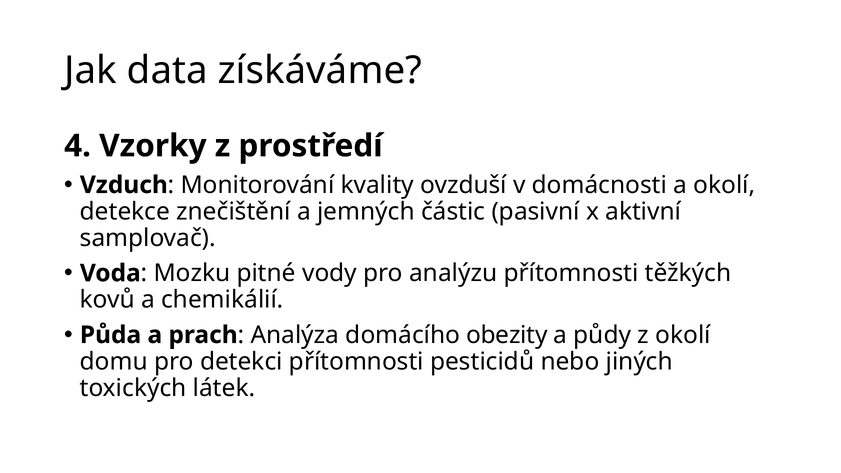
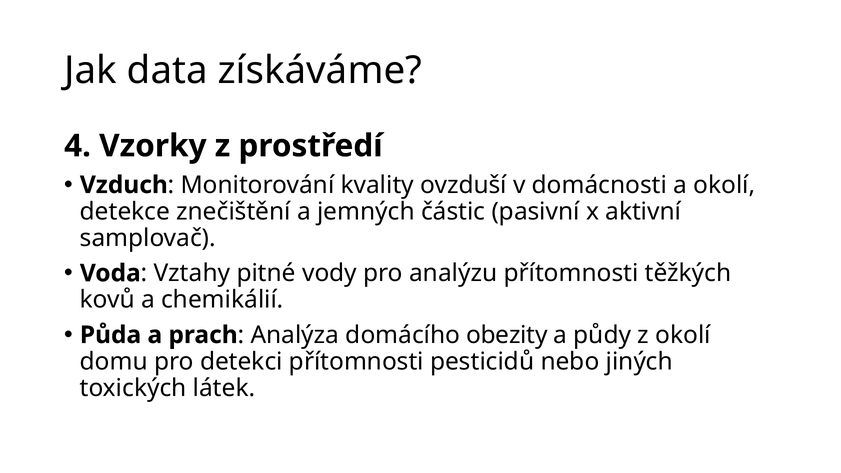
Mozku: Mozku -> Vztahy
